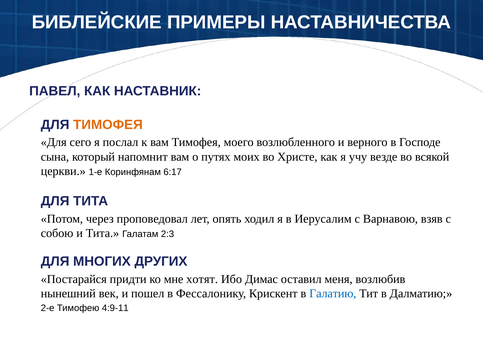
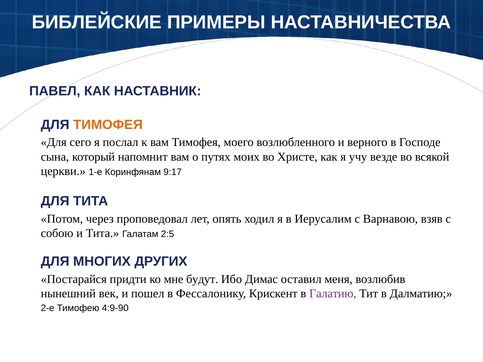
6:17: 6:17 -> 9:17
2:3: 2:3 -> 2:5
хотят: хотят -> будут
Галатию colour: blue -> purple
4:9-11: 4:9-11 -> 4:9-90
